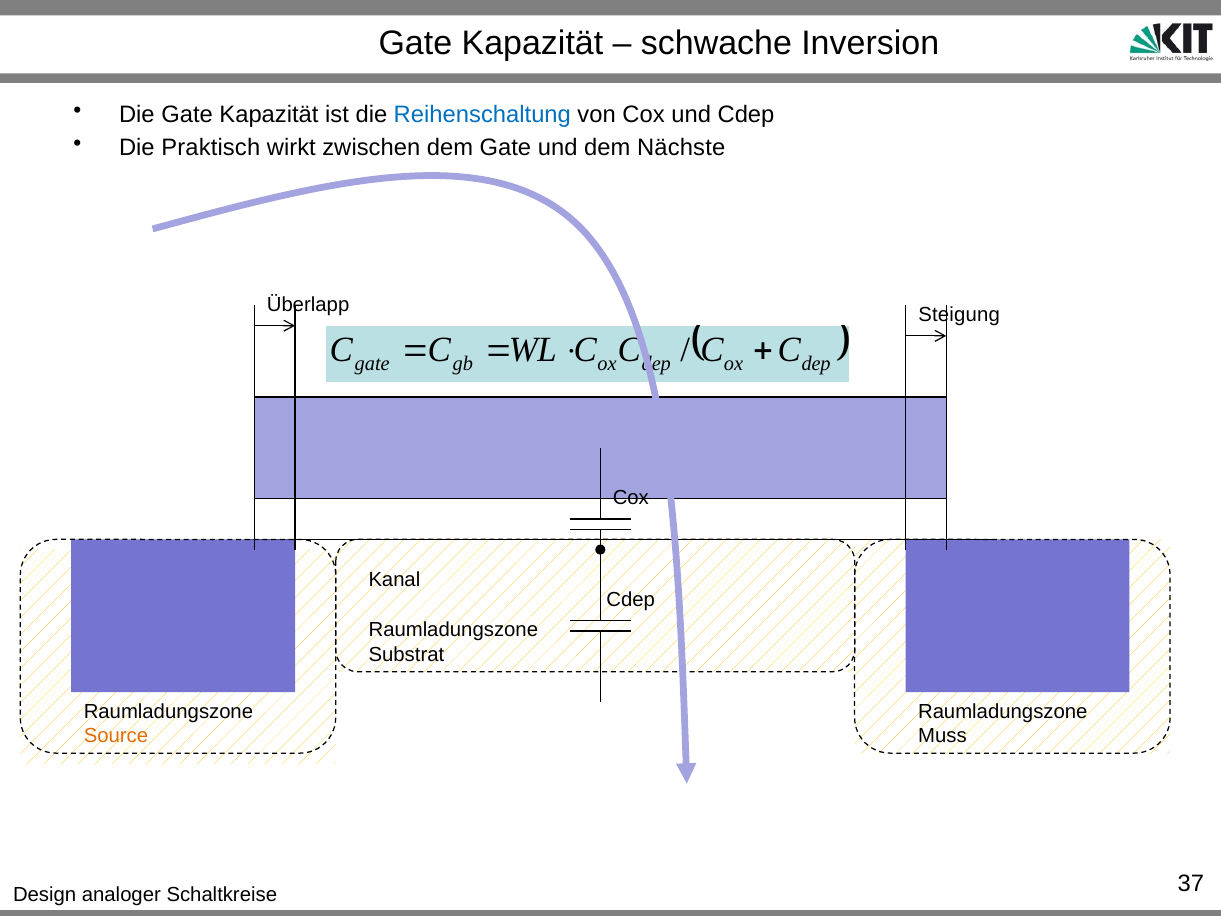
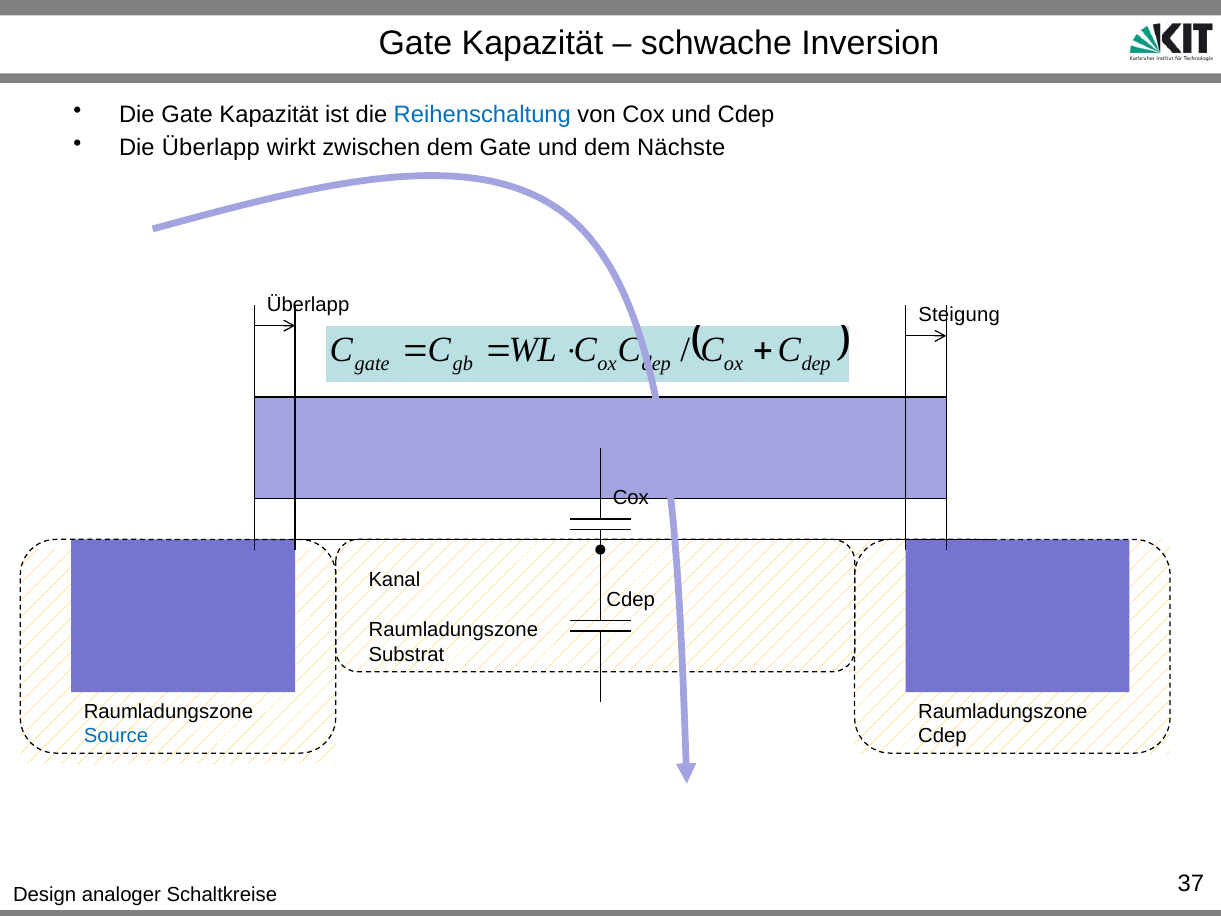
Die Praktisch: Praktisch -> Überlapp
Source colour: orange -> blue
Muss at (942, 736): Muss -> Cdep
